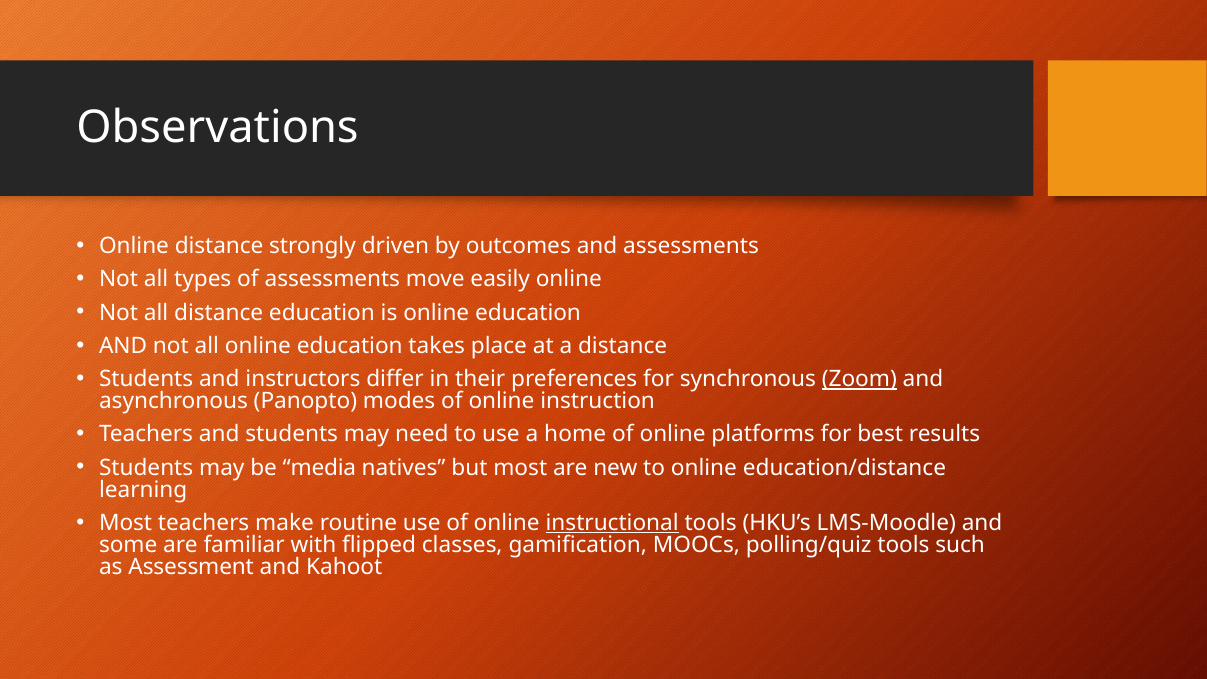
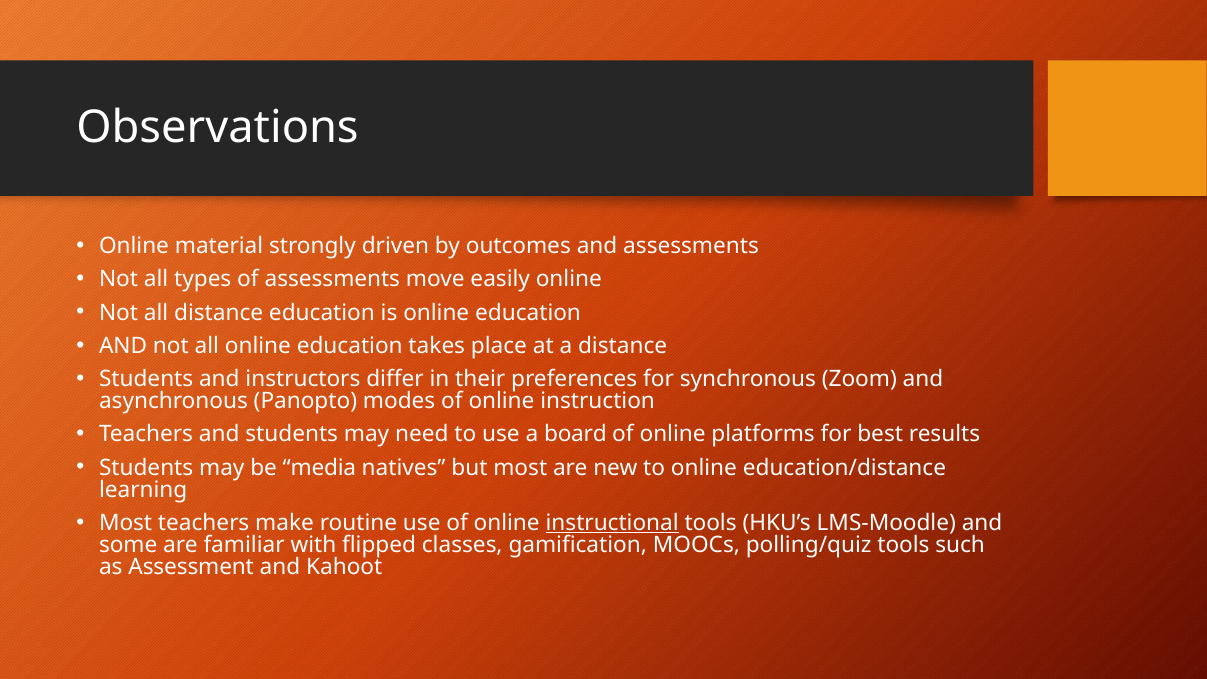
Online distance: distance -> material
Zoom underline: present -> none
home: home -> board
